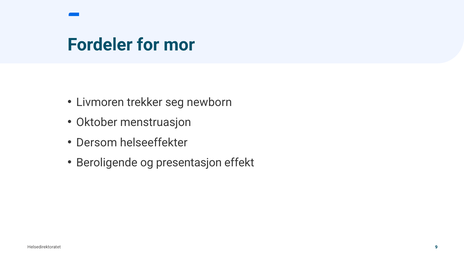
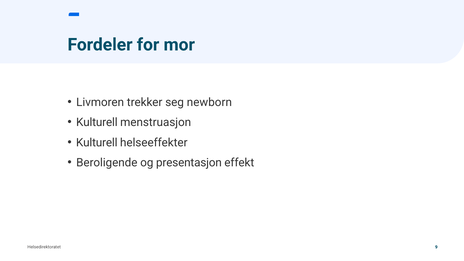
Oktober at (97, 122): Oktober -> Kulturell
Dersom at (97, 143): Dersom -> Kulturell
